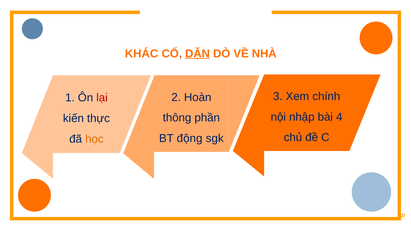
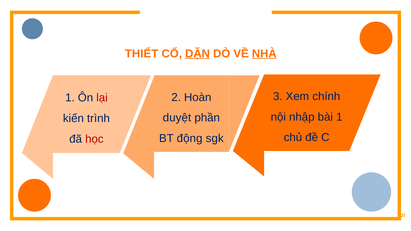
KHÁC: KHÁC -> THIẾT
NHÀ underline: none -> present
bài 4: 4 -> 1
thông: thông -> duyệt
thực: thực -> trình
học colour: orange -> red
